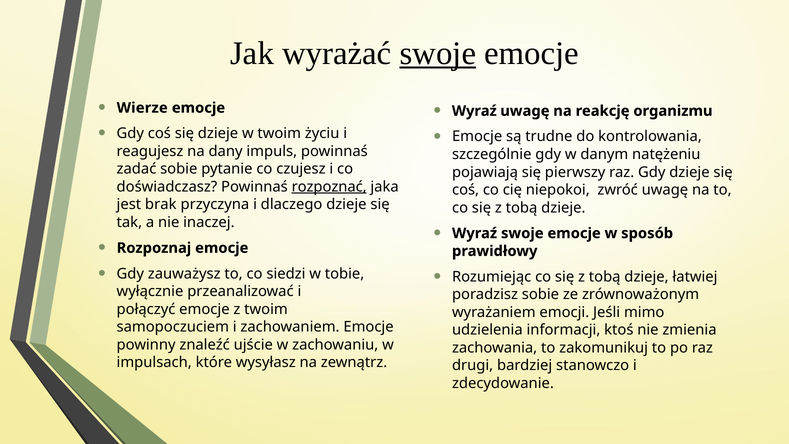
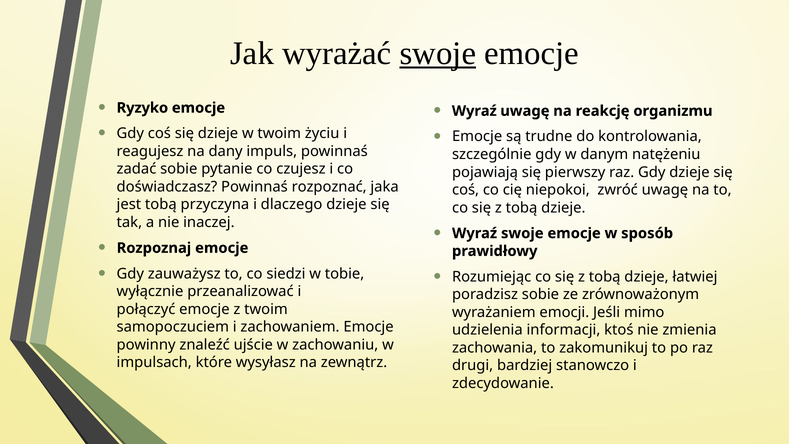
Wierze: Wierze -> Ryzyko
rozpoznać underline: present -> none
jest brak: brak -> tobą
